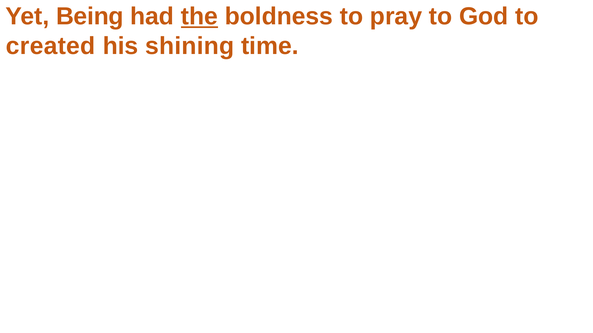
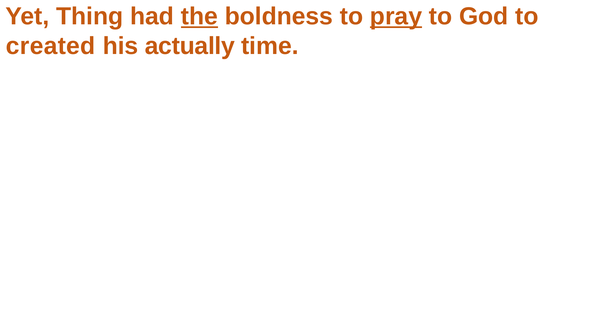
Being: Being -> Thing
pray underline: none -> present
shining: shining -> actually
